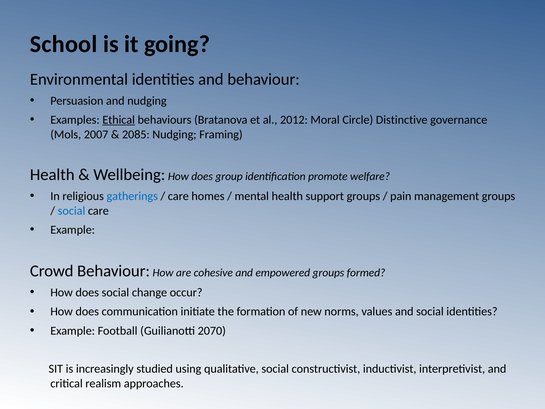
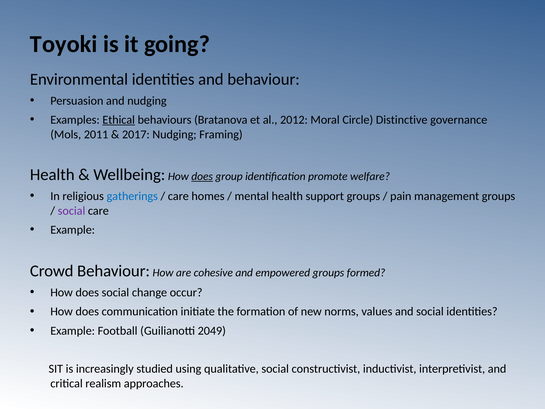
School: School -> Toyoki
2007: 2007 -> 2011
2085: 2085 -> 2017
does at (202, 176) underline: none -> present
social at (72, 211) colour: blue -> purple
2070: 2070 -> 2049
